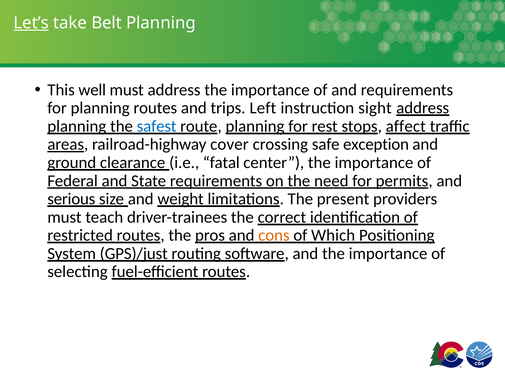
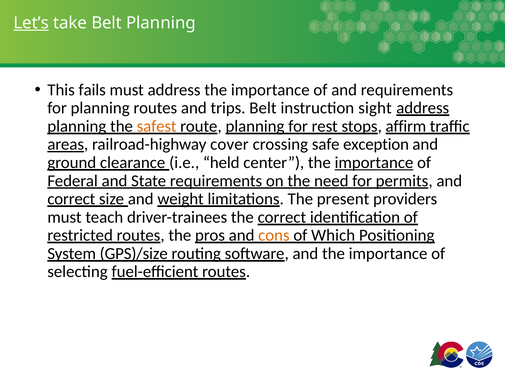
well: well -> fails
trips Left: Left -> Belt
safest colour: blue -> orange
affect: affect -> affirm
fatal: fatal -> held
importance at (374, 162) underline: none -> present
serious at (71, 199): serious -> correct
GPS)/just: GPS)/just -> GPS)/size
